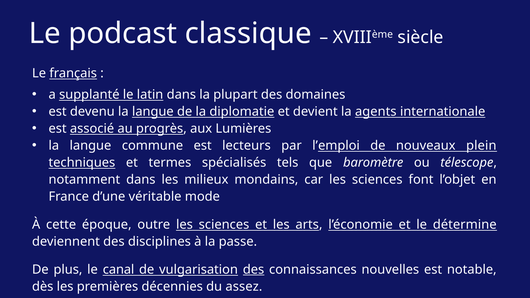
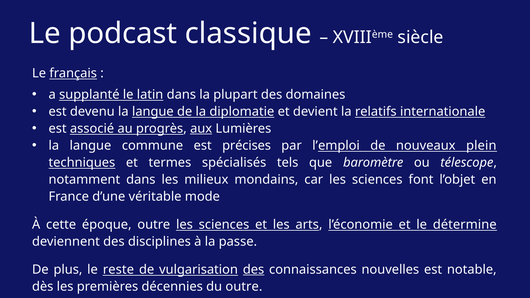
agents: agents -> relatifs
aux underline: none -> present
lecteurs: lecteurs -> précises
canal: canal -> reste
du assez: assez -> outre
